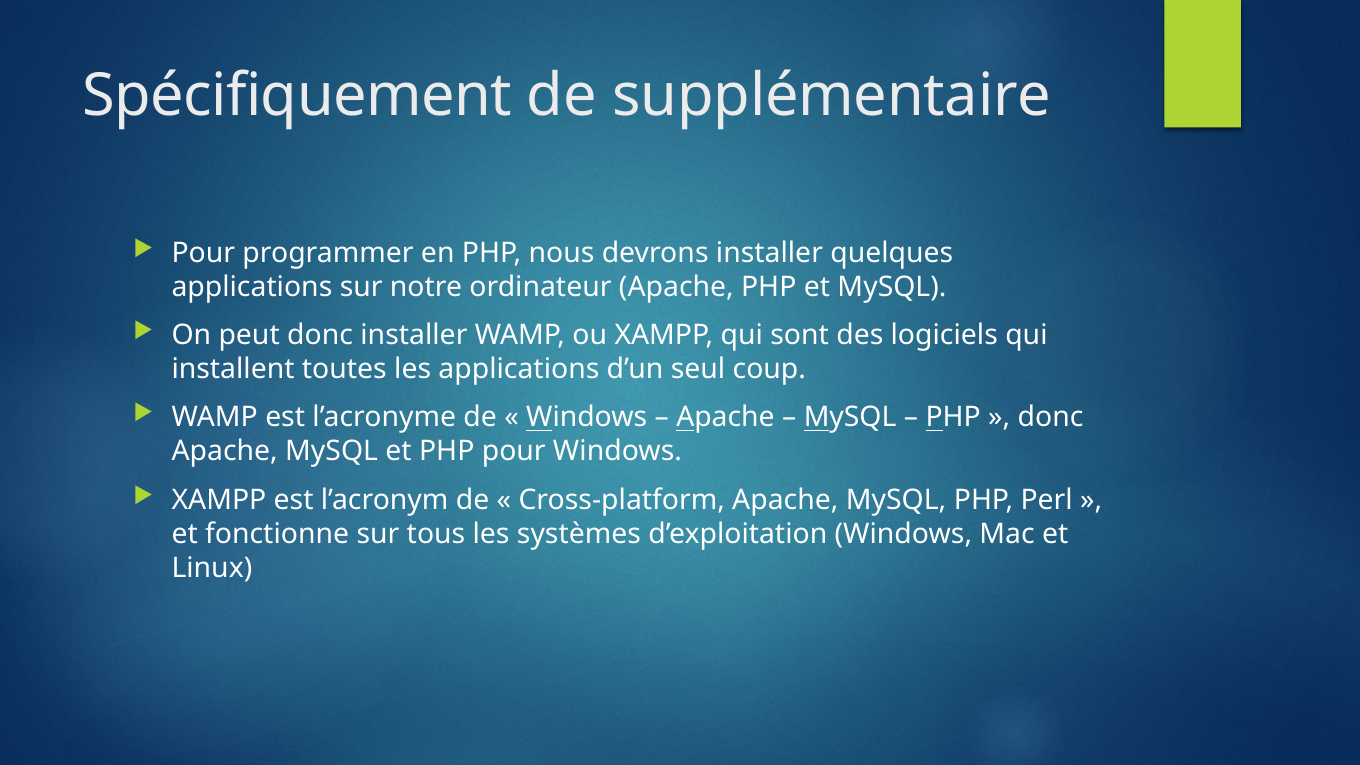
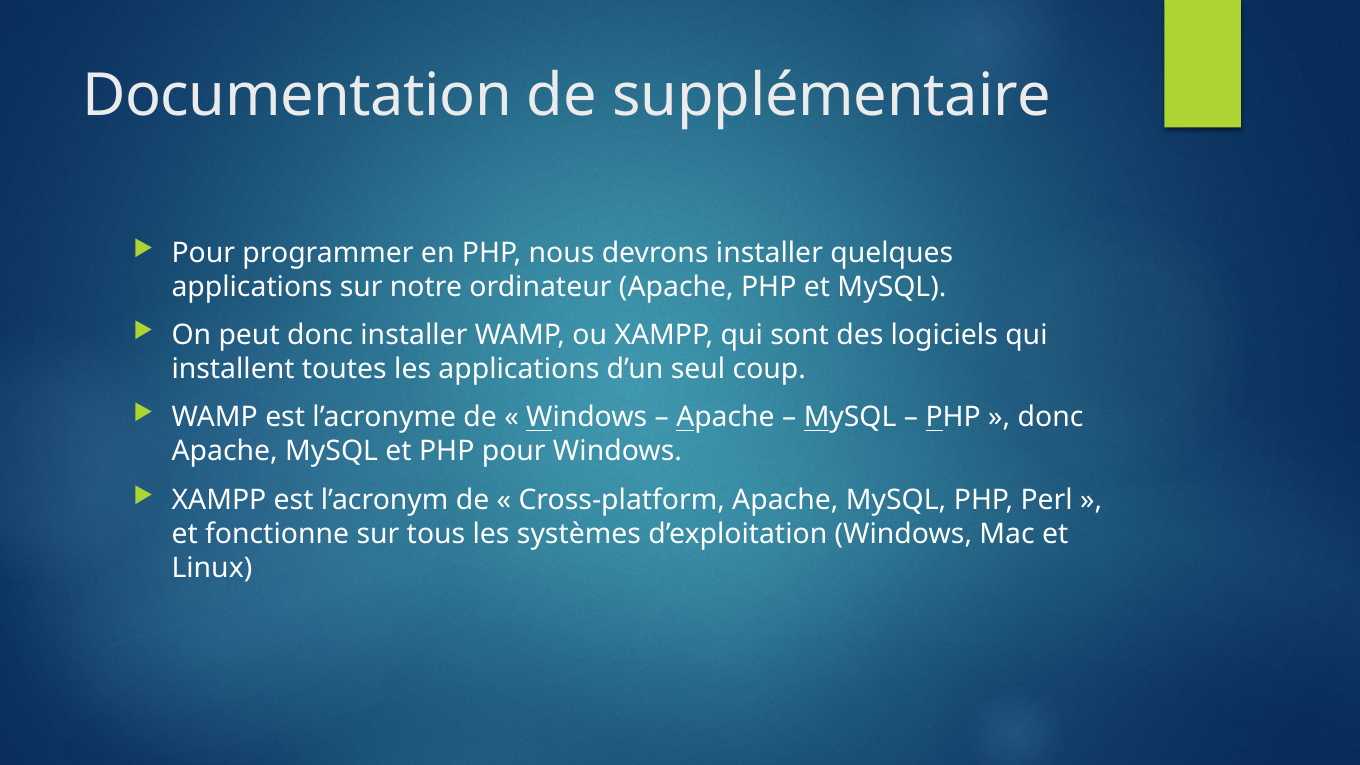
Spécifiquement: Spécifiquement -> Documentation
